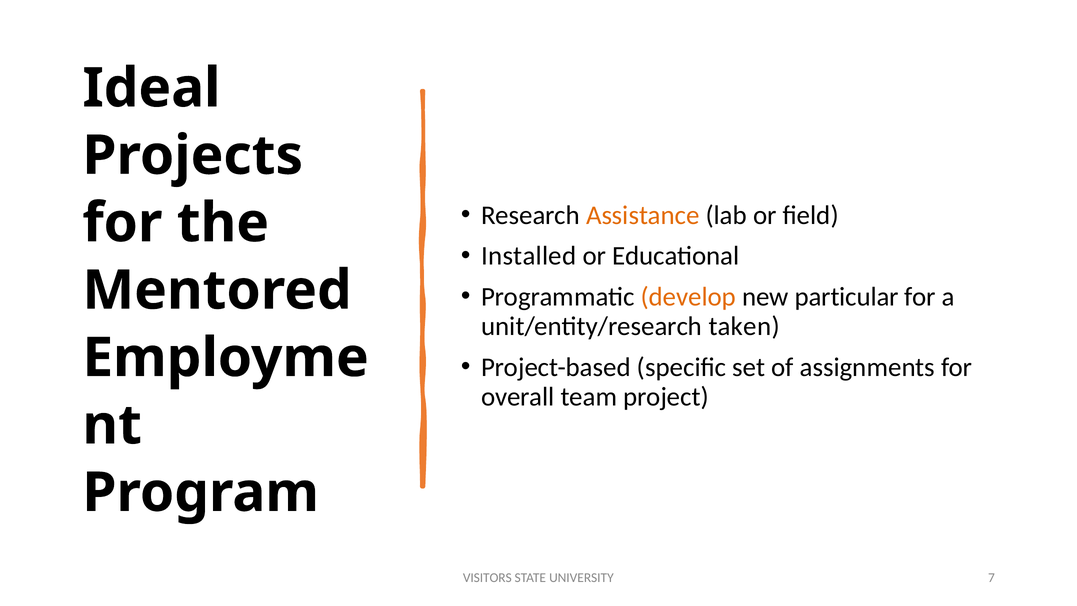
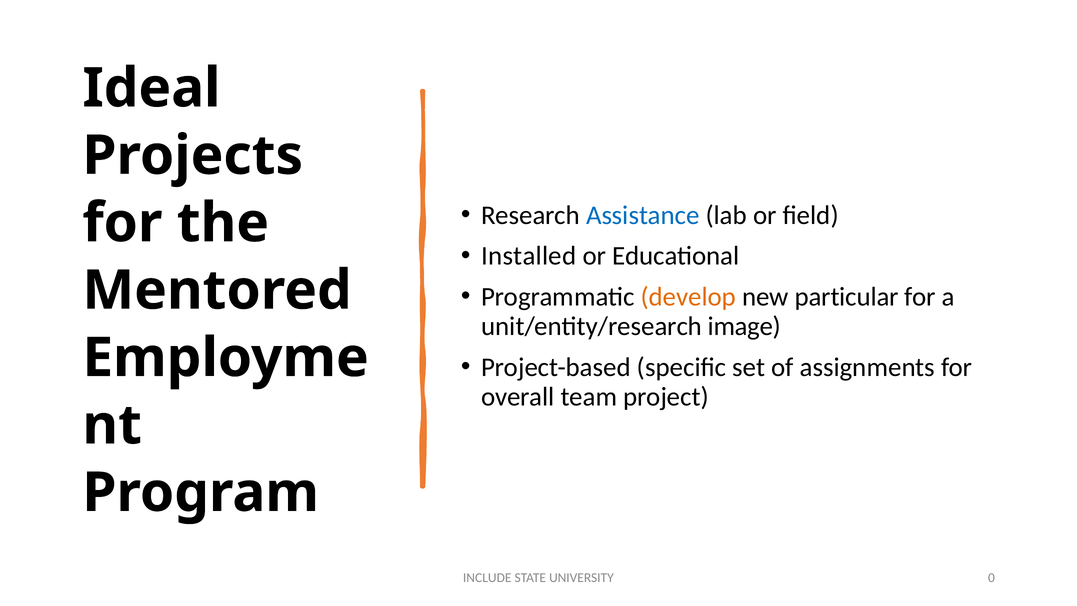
Assistance colour: orange -> blue
taken: taken -> image
VISITORS: VISITORS -> INCLUDE
7: 7 -> 0
